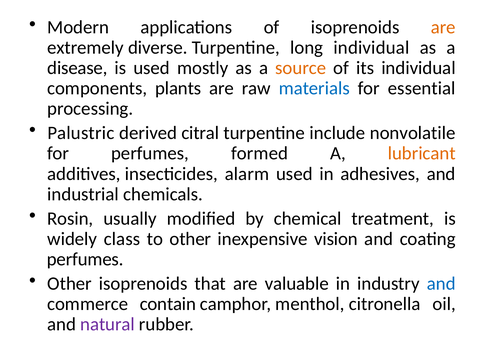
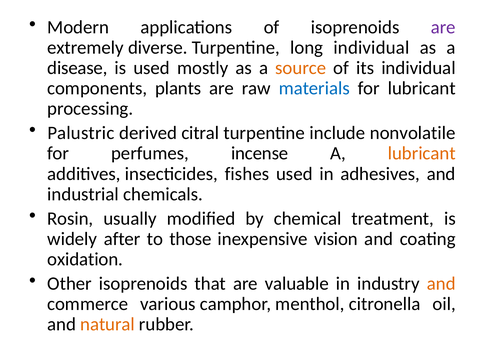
are at (443, 27) colour: orange -> purple
for essential: essential -> lubricant
formed: formed -> incense
alarm: alarm -> fishes
class: class -> after
to other: other -> those
perfumes at (85, 259): perfumes -> oxidation
and at (441, 283) colour: blue -> orange
contain: contain -> various
natural colour: purple -> orange
